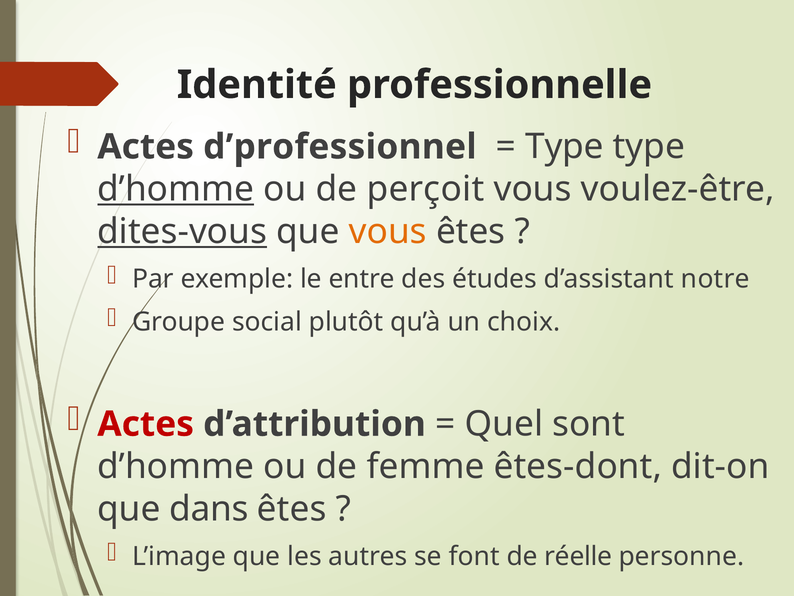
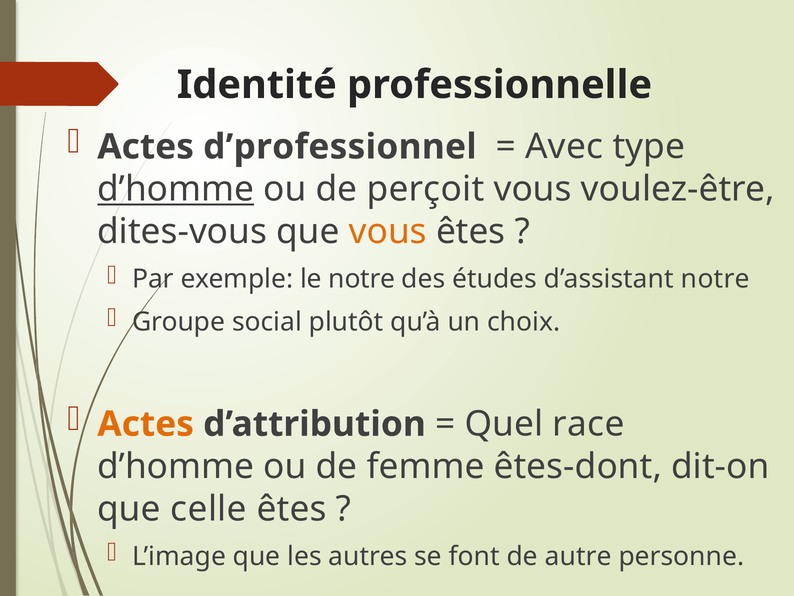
Type at (564, 147): Type -> Avec
dites-vous underline: present -> none
le entre: entre -> notre
Actes at (146, 424) colour: red -> orange
sont: sont -> race
dans: dans -> celle
réelle: réelle -> autre
